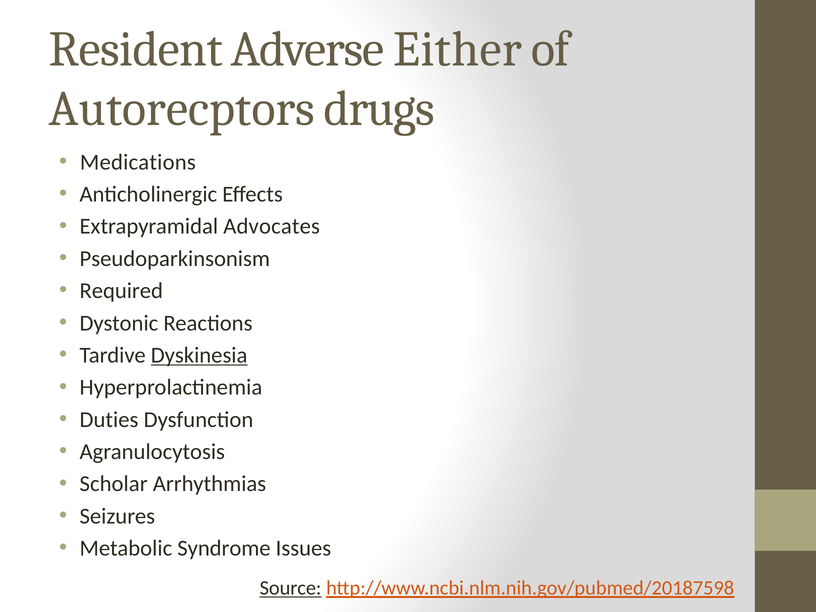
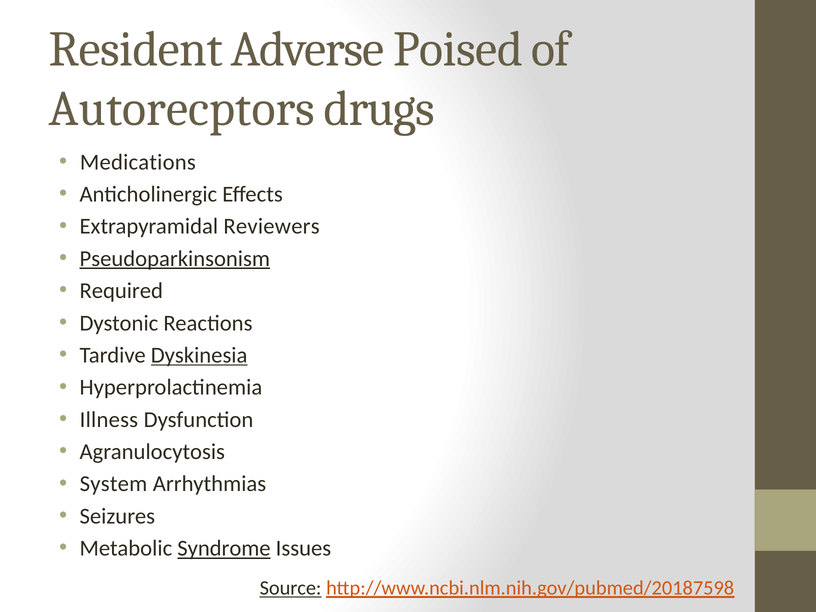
Either: Either -> Poised
Advocates: Advocates -> Reviewers
Pseudoparkinsonism underline: none -> present
Duties: Duties -> Illness
Scholar: Scholar -> System
Syndrome underline: none -> present
